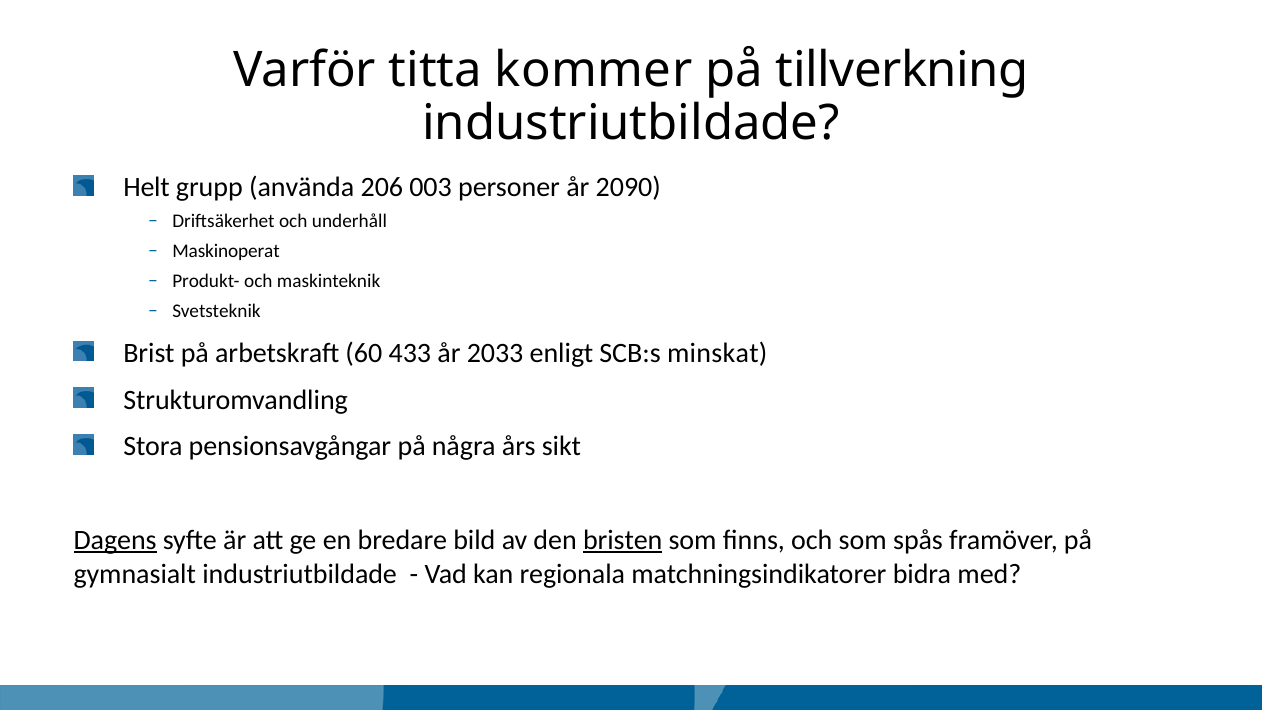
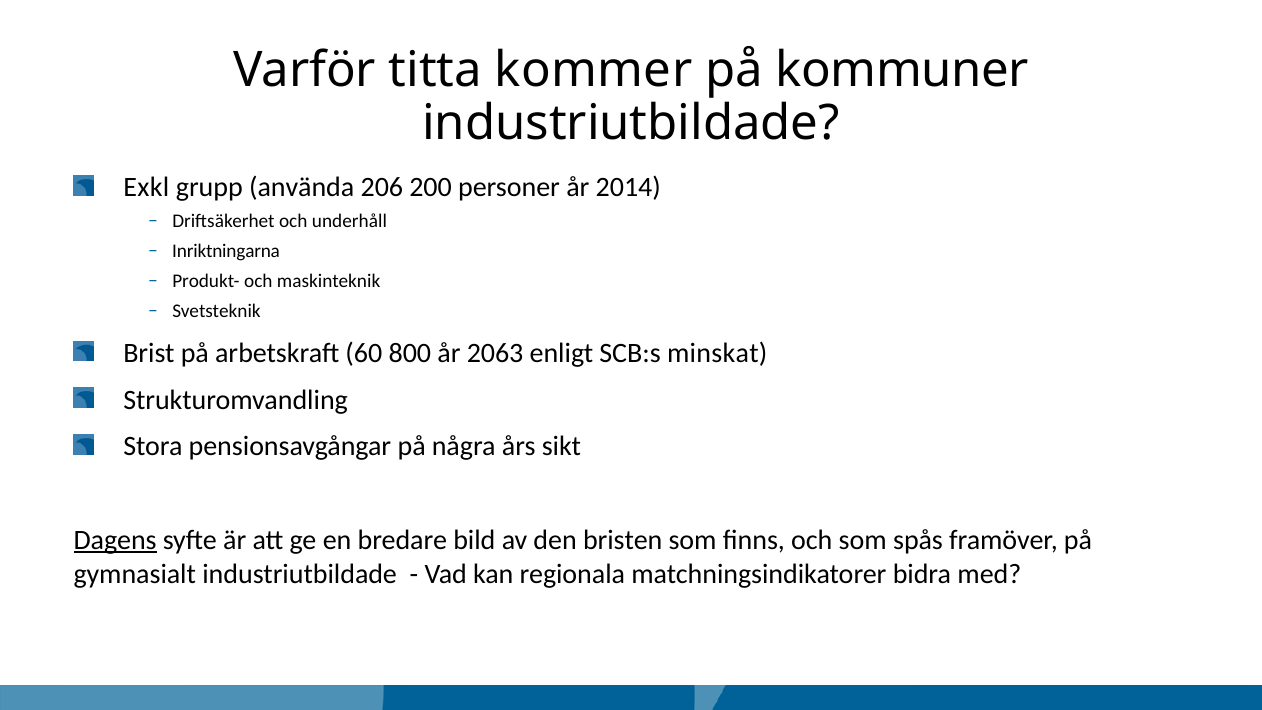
tillverkning: tillverkning -> kommuner
Helt: Helt -> Exkl
003: 003 -> 200
2090: 2090 -> 2014
Maskinoperat: Maskinoperat -> Inriktningarna
433: 433 -> 800
2033: 2033 -> 2063
bristen underline: present -> none
